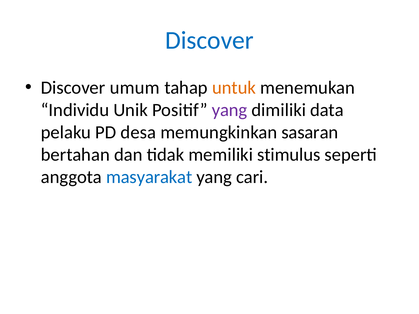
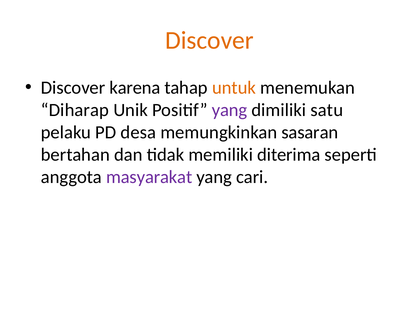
Discover at (209, 41) colour: blue -> orange
umum: umum -> karena
Individu: Individu -> Diharap
data: data -> satu
stimulus: stimulus -> diterima
masyarakat colour: blue -> purple
